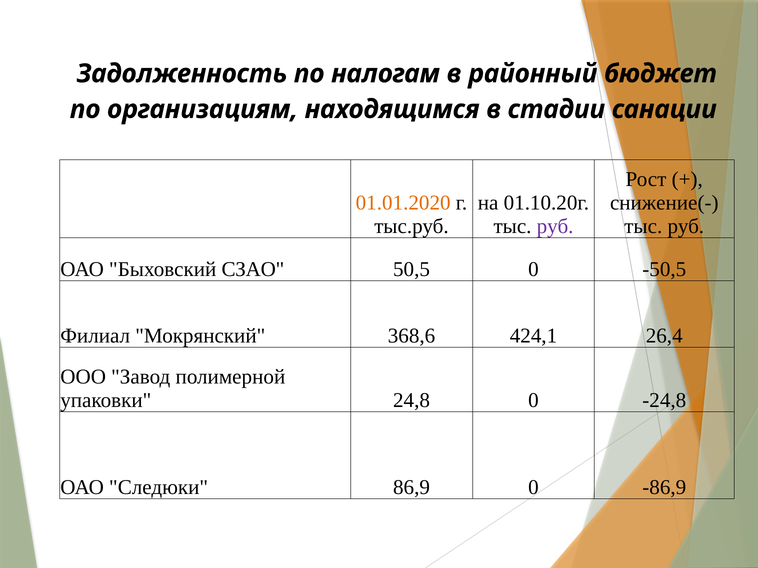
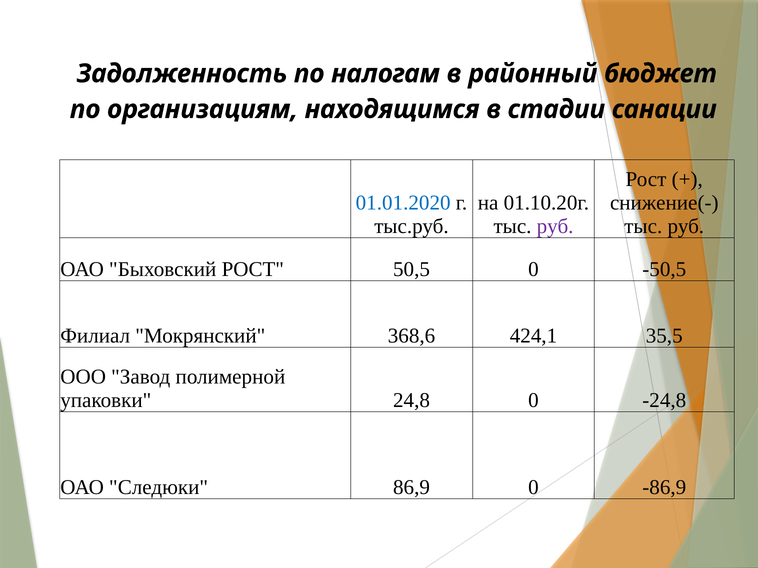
01.01.2020 colour: orange -> blue
Быховский СЗАО: СЗАО -> РОСТ
26,4: 26,4 -> 35,5
